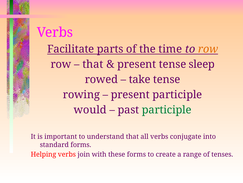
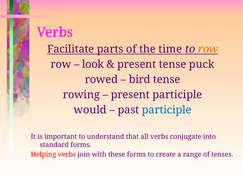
that at (93, 64): that -> look
sleep: sleep -> puck
take: take -> bird
participle at (167, 109) colour: green -> blue
